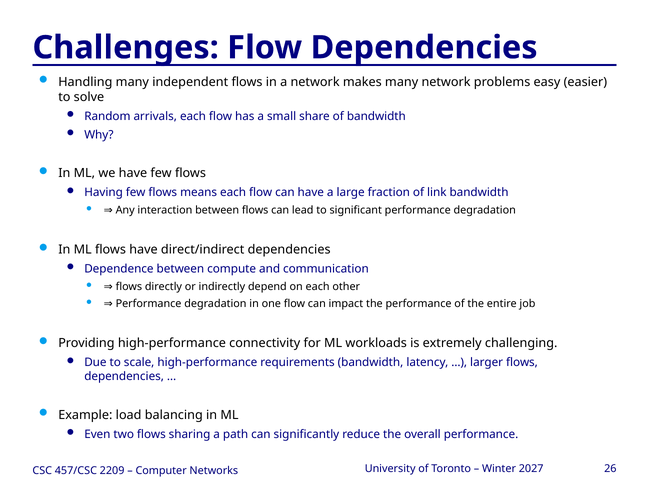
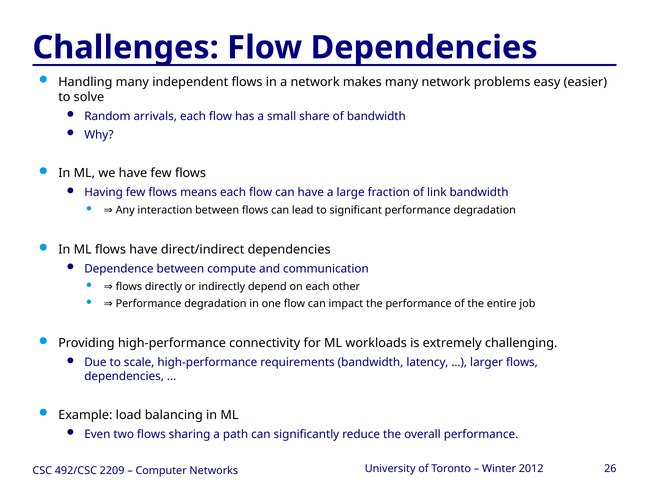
2027: 2027 -> 2012
457/CSC: 457/CSC -> 492/CSC
